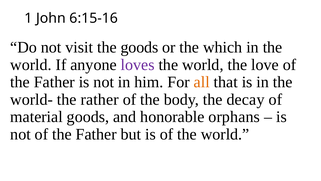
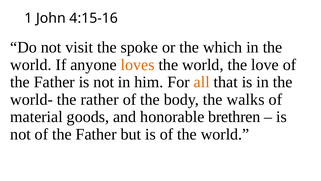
6:15-16: 6:15-16 -> 4:15-16
the goods: goods -> spoke
loves colour: purple -> orange
decay: decay -> walks
orphans: orphans -> brethren
